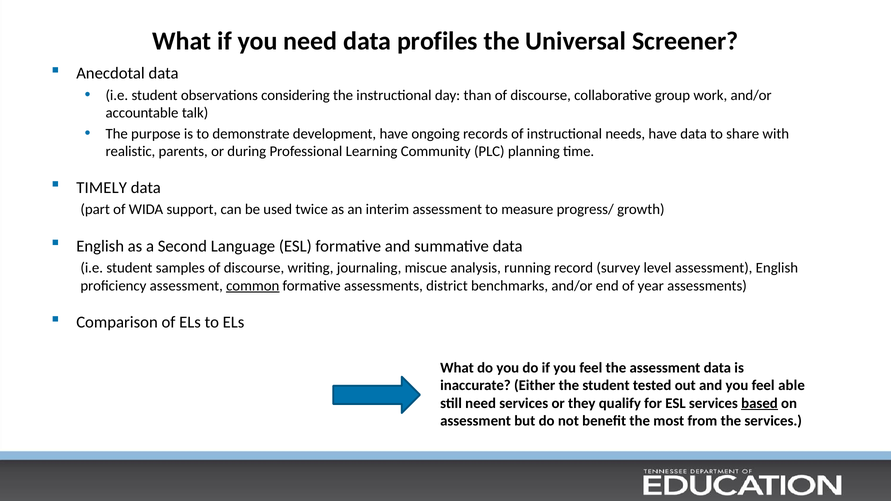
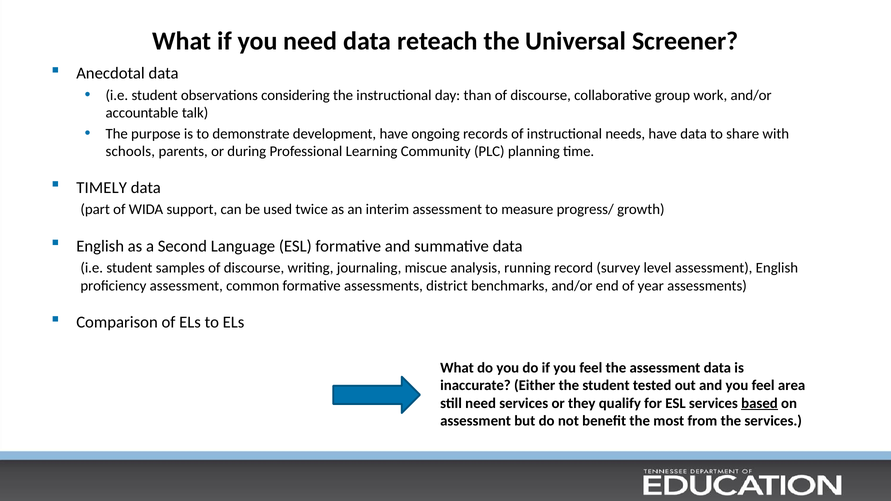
profiles: profiles -> reteach
realistic: realistic -> schools
common underline: present -> none
able: able -> area
